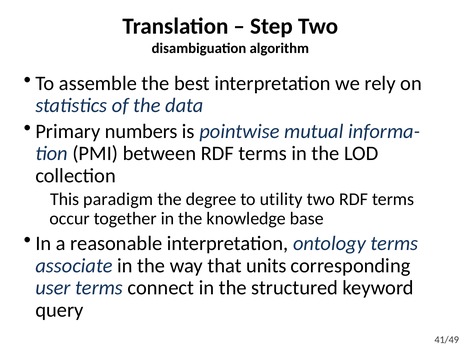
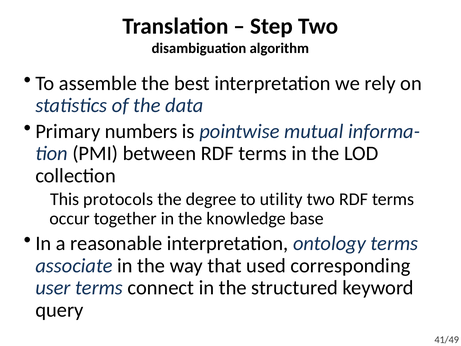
paradigm: paradigm -> protocols
units: units -> used
